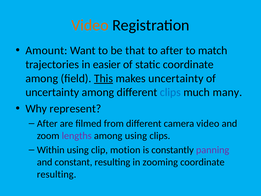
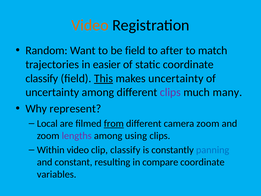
Amount: Amount -> Random
be that: that -> field
among at (42, 78): among -> classify
clips at (170, 92) colour: blue -> purple
After at (47, 123): After -> Local
from underline: none -> present
camera video: video -> zoom
Within using: using -> video
clip motion: motion -> classify
panning colour: purple -> blue
zooming: zooming -> compare
resulting at (57, 174): resulting -> variables
